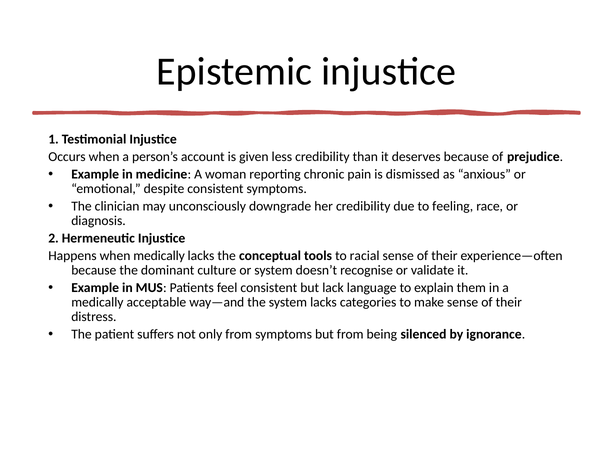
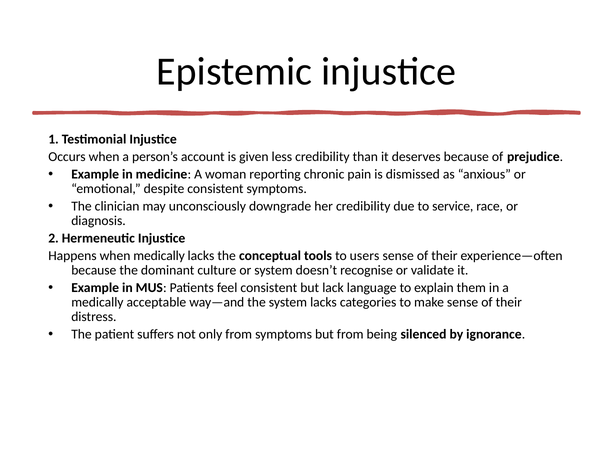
feeling: feeling -> service
racial: racial -> users
